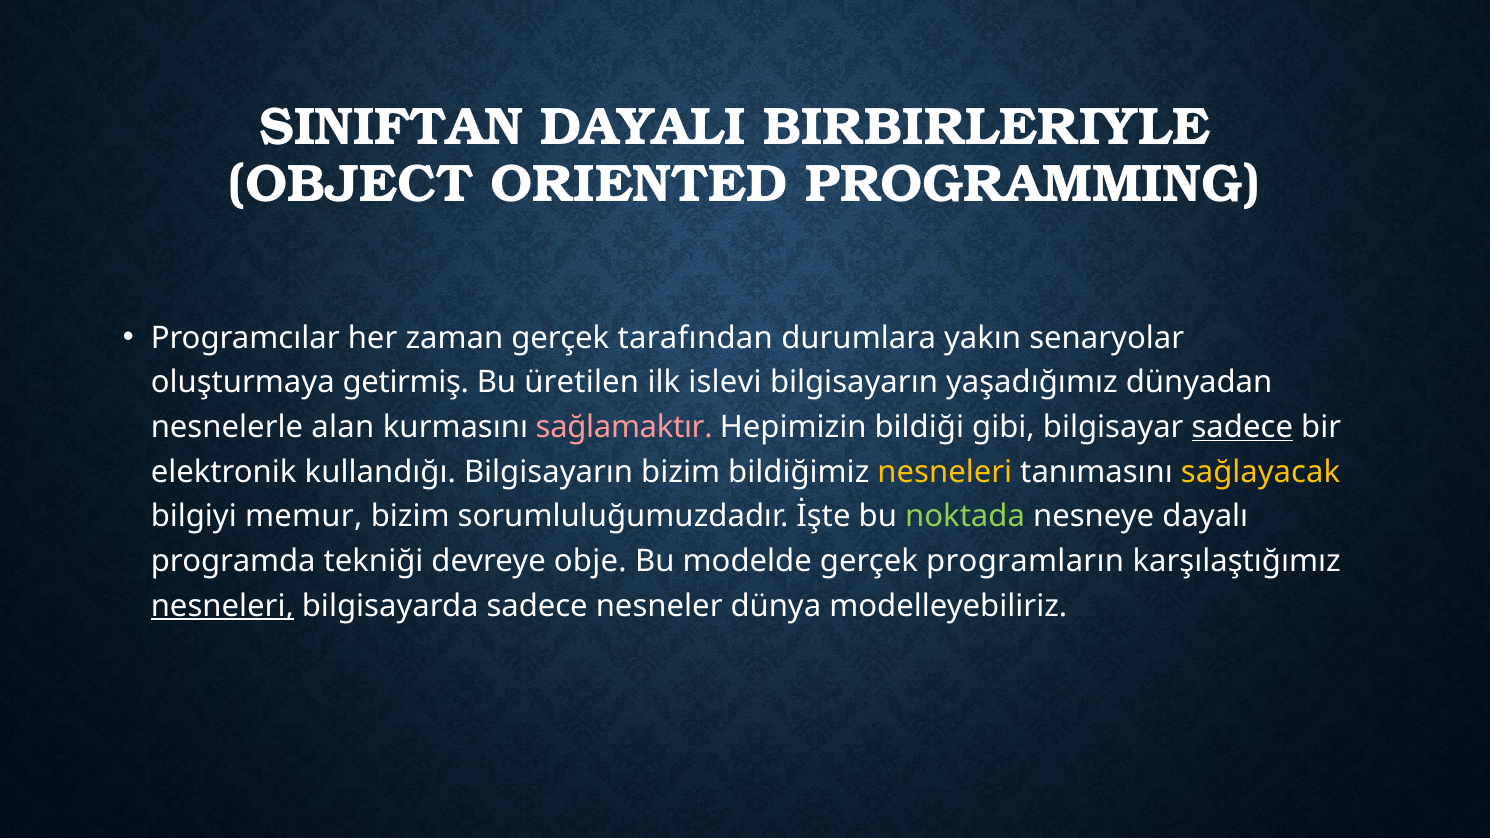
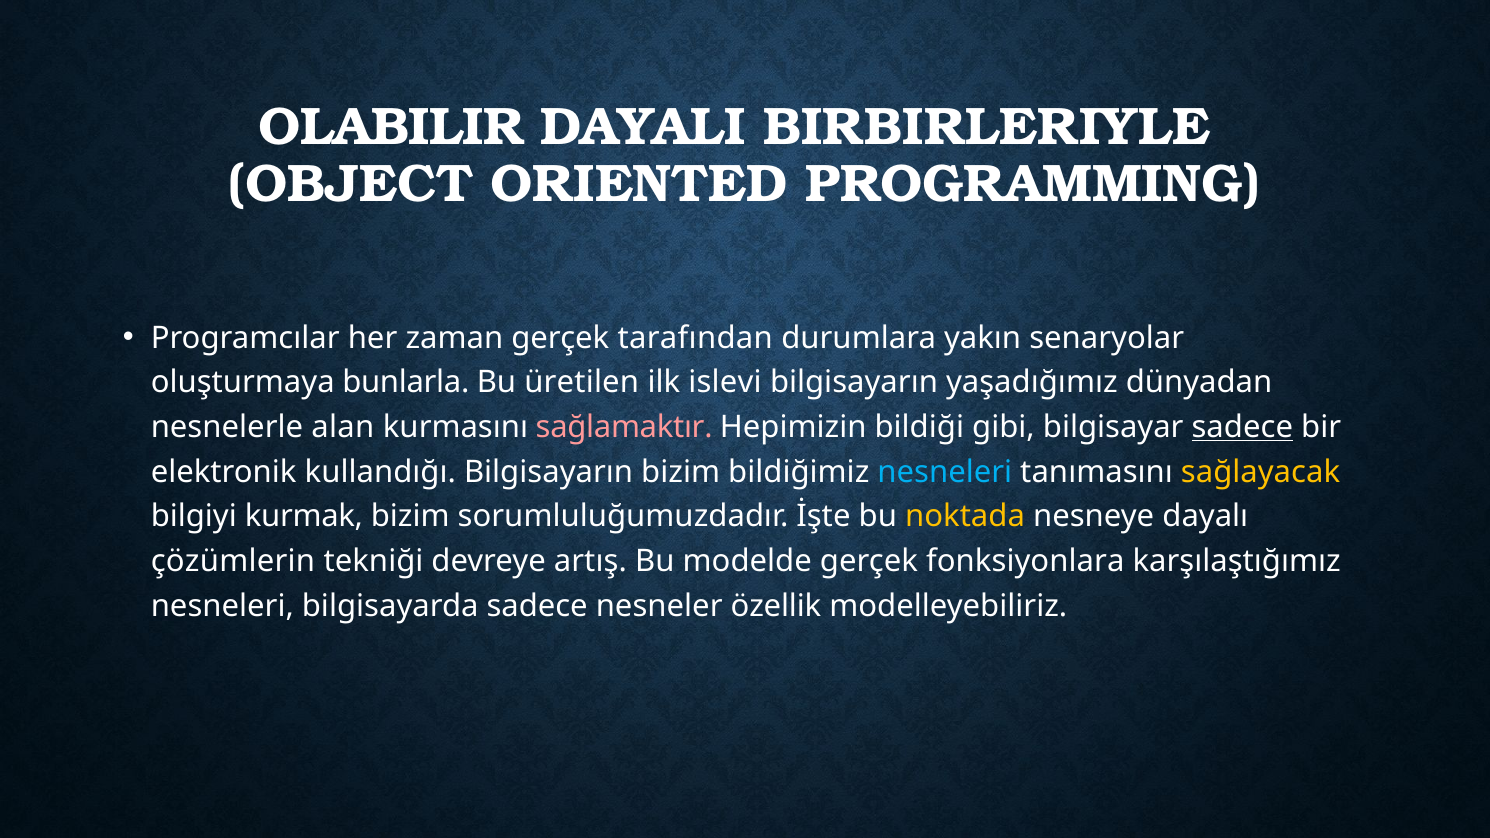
SINIFTAN: SINIFTAN -> OLABILIR
getirmiş: getirmiş -> bunlarla
nesneleri at (945, 472) colour: yellow -> light blue
memur: memur -> kurmak
noktada colour: light green -> yellow
programda: programda -> çözümlerin
obje: obje -> artış
programların: programların -> fonksiyonlara
nesneleri at (222, 606) underline: present -> none
dünya: dünya -> özellik
